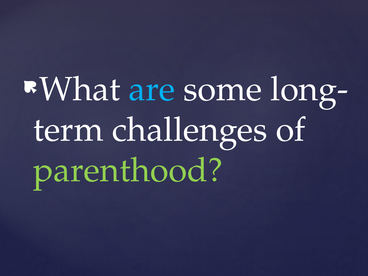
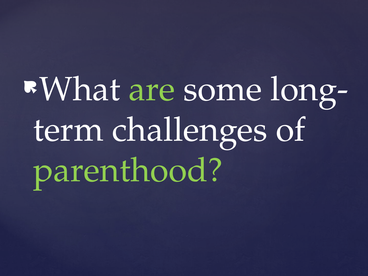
are colour: light blue -> light green
